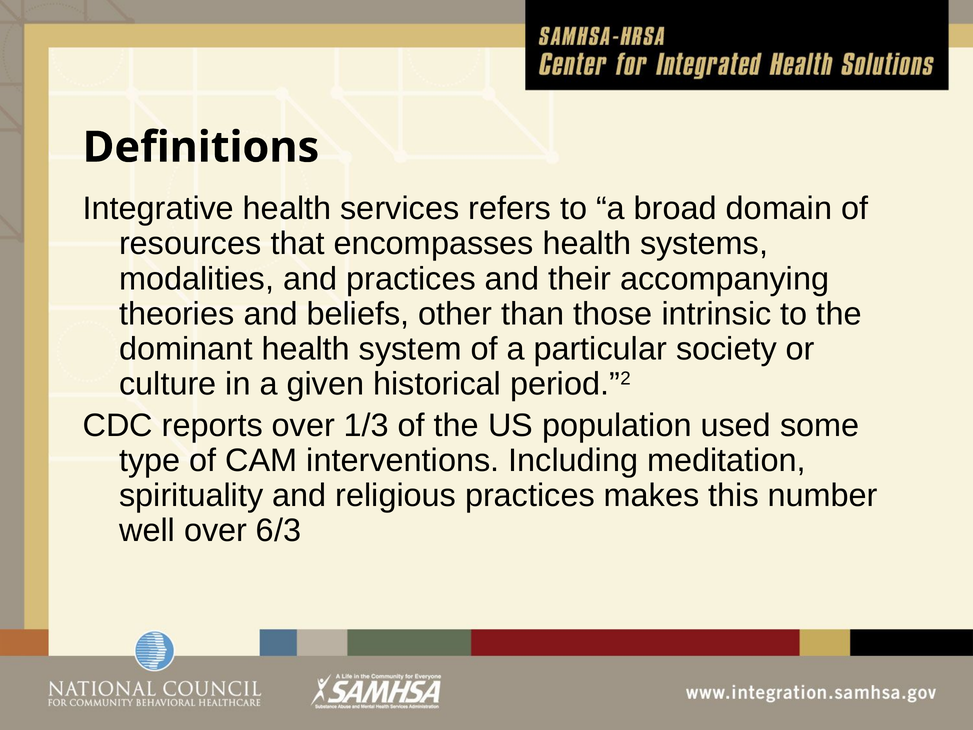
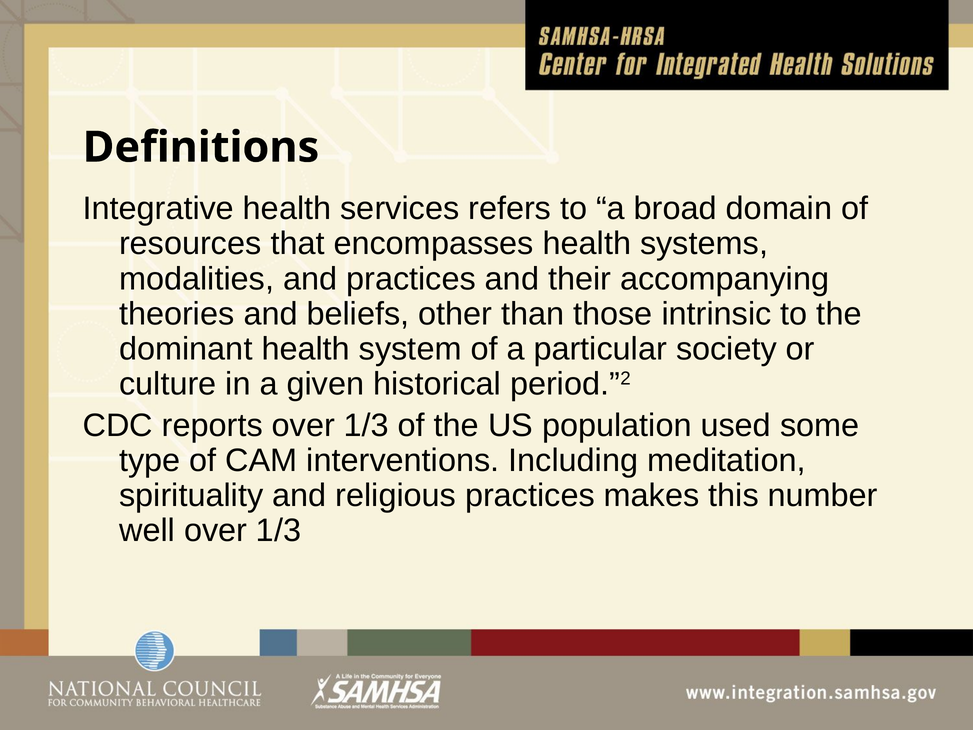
well over 6/3: 6/3 -> 1/3
